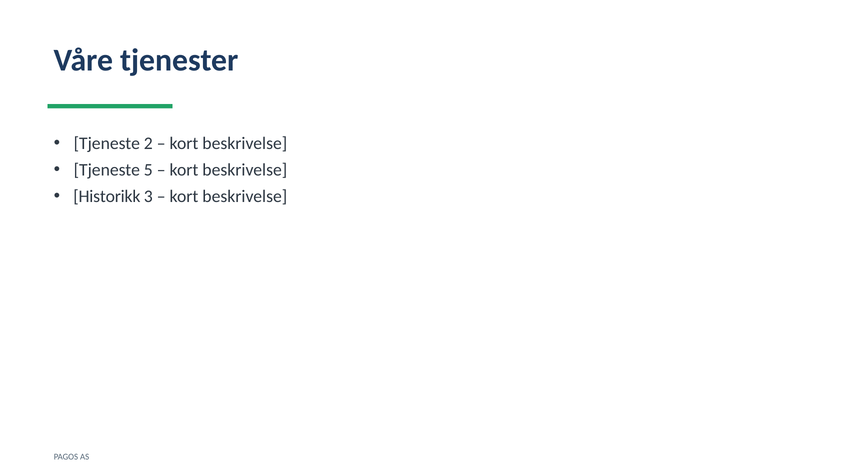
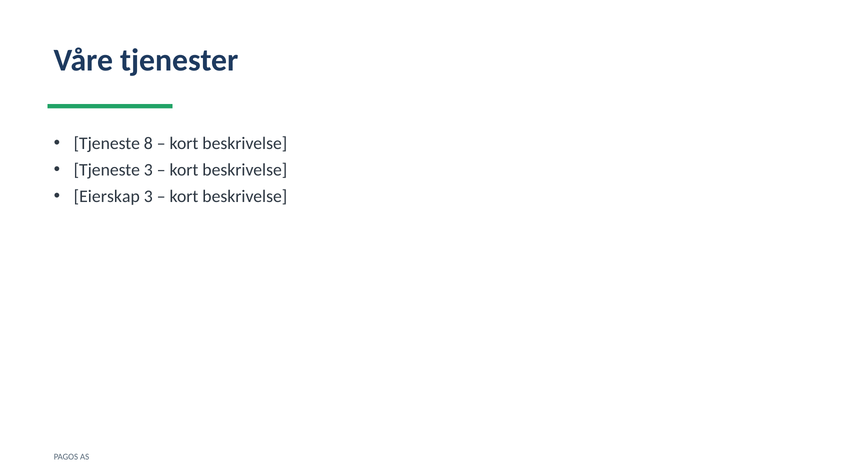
2: 2 -> 8
Tjeneste 5: 5 -> 3
Historikk: Historikk -> Eierskap
